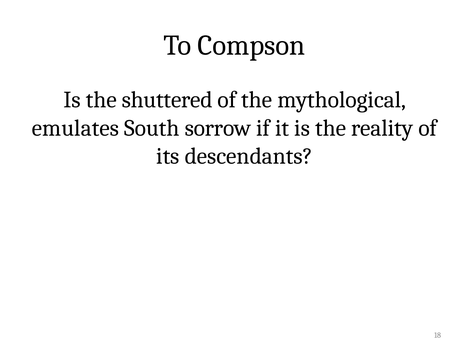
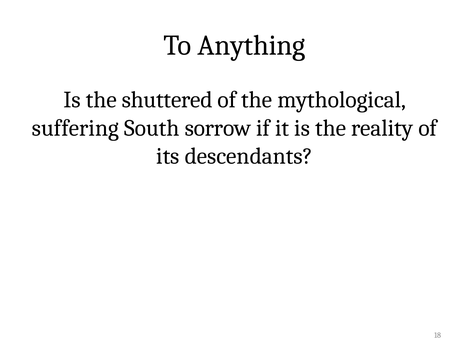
Compson: Compson -> Anything
emulates: emulates -> suffering
